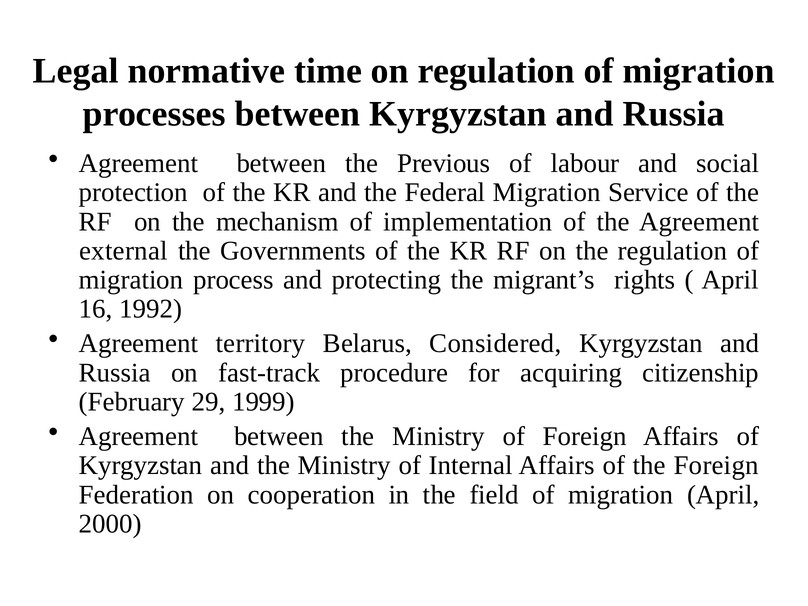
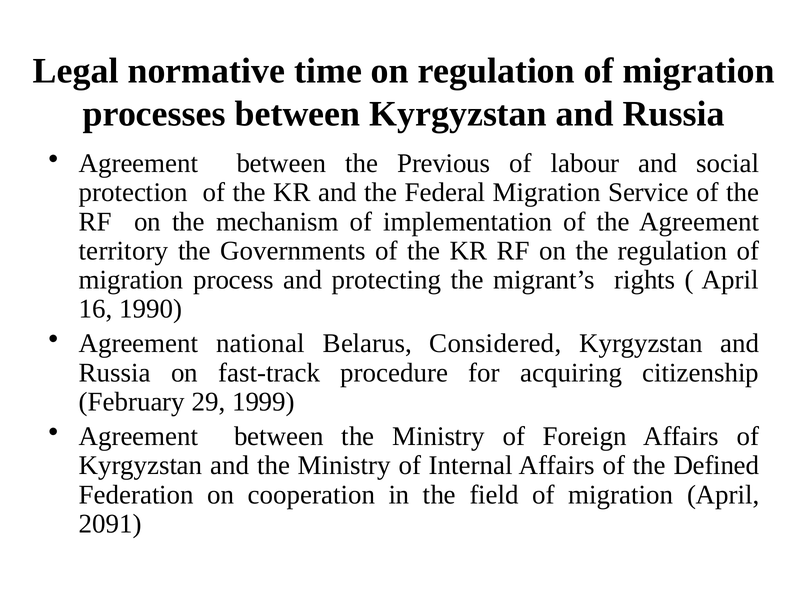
external: external -> territory
1992: 1992 -> 1990
territory: territory -> national
the Foreign: Foreign -> Defined
2000: 2000 -> 2091
